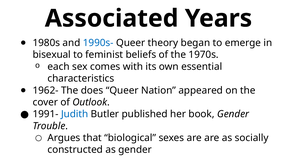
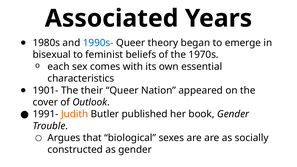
1962-: 1962- -> 1901-
does: does -> their
Judith colour: blue -> orange
